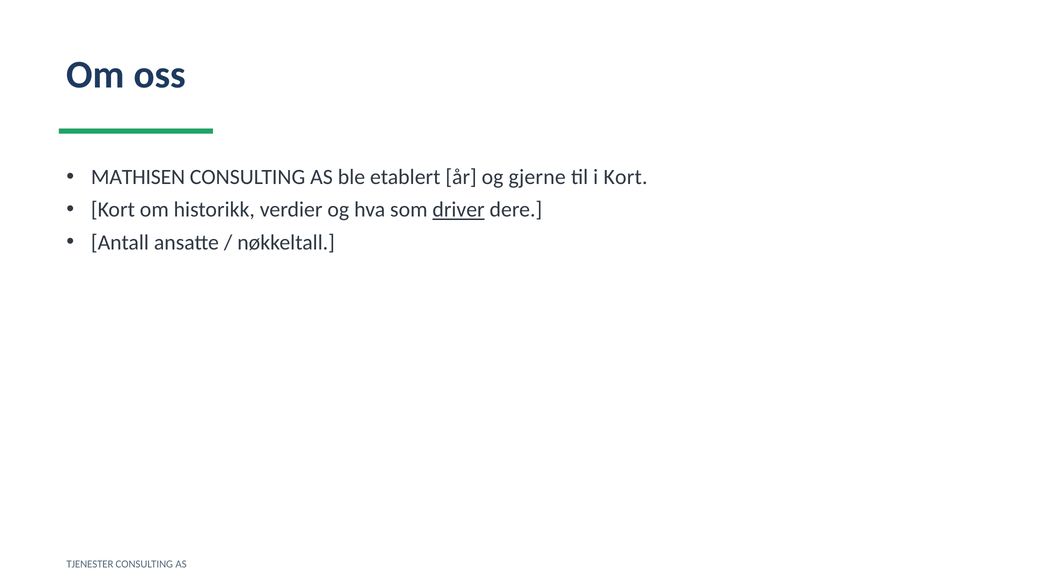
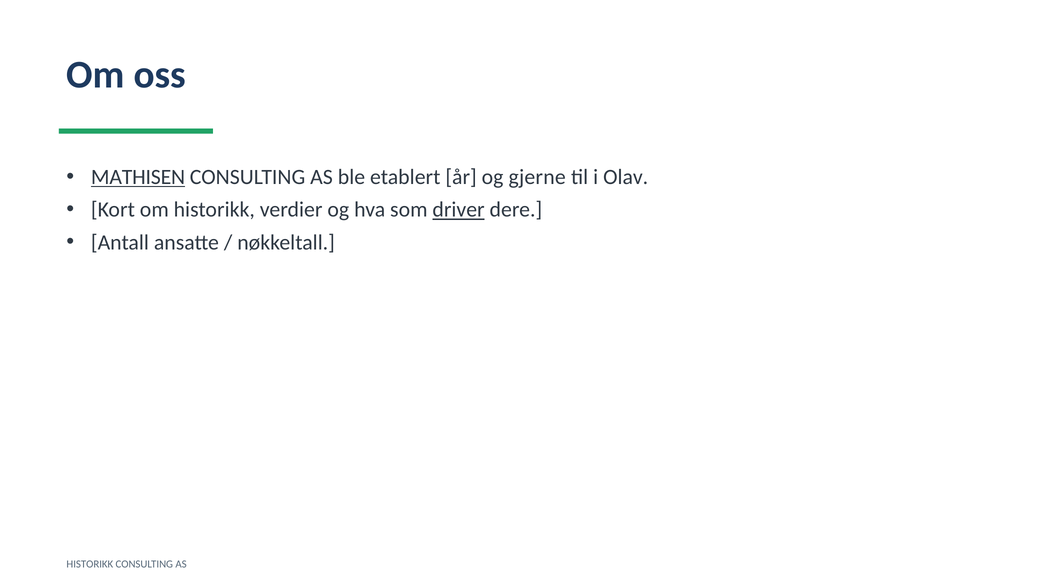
MATHISEN underline: none -> present
i Kort: Kort -> Olav
TJENESTER at (90, 564): TJENESTER -> HISTORIKK
